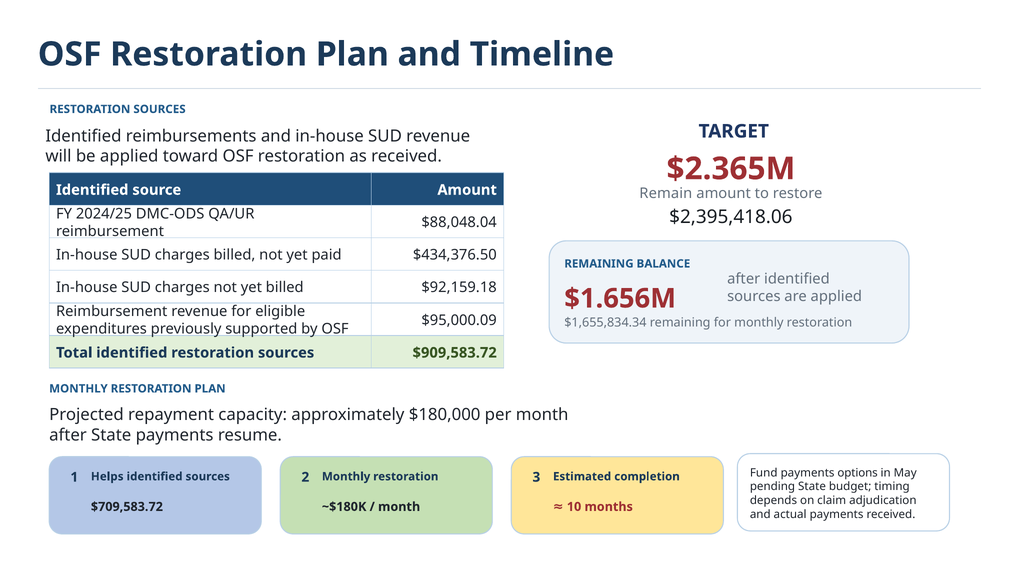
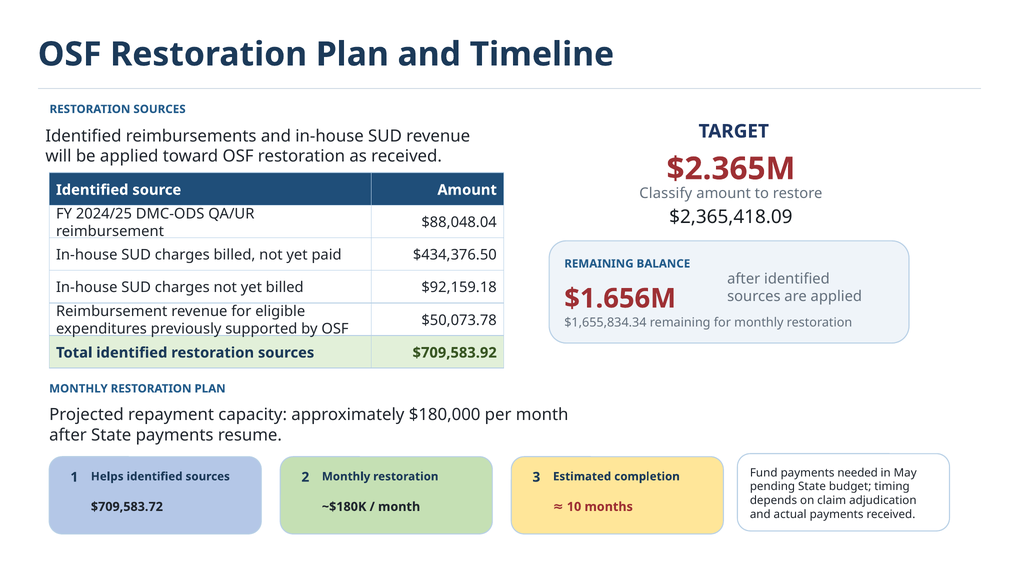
Remain: Remain -> Classify
$2,395,418.06: $2,395,418.06 -> $2,365,418.09
$95,000.09: $95,000.09 -> $50,073.78
$909,583.72: $909,583.72 -> $709,583.92
options: options -> needed
